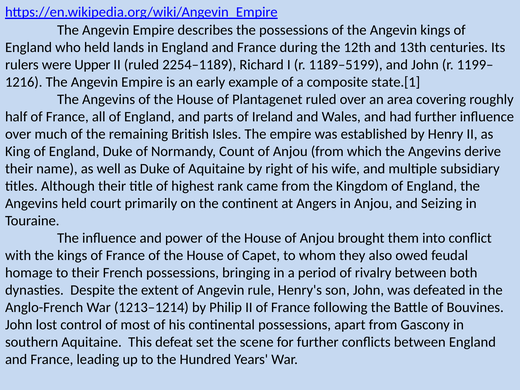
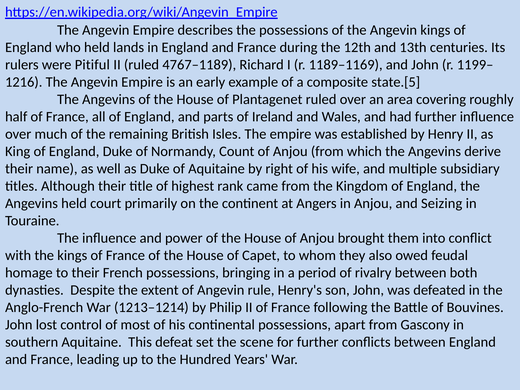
Upper: Upper -> Pitiful
2254–1189: 2254–1189 -> 4767–1189
1189–5199: 1189–5199 -> 1189–1169
state.[1: state.[1 -> state.[5
